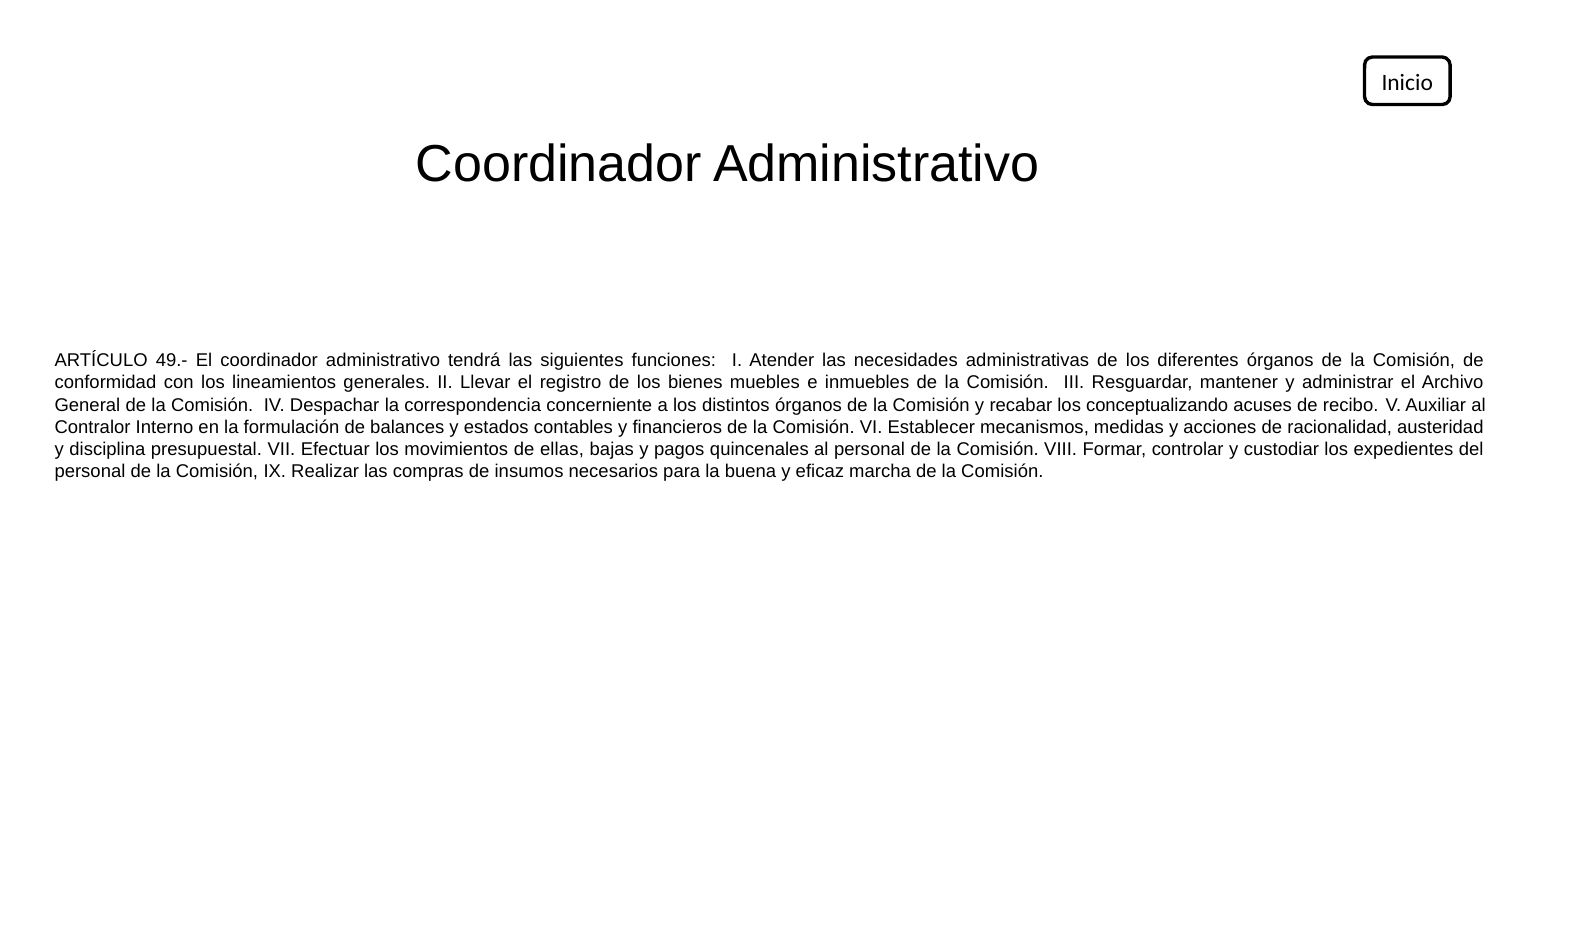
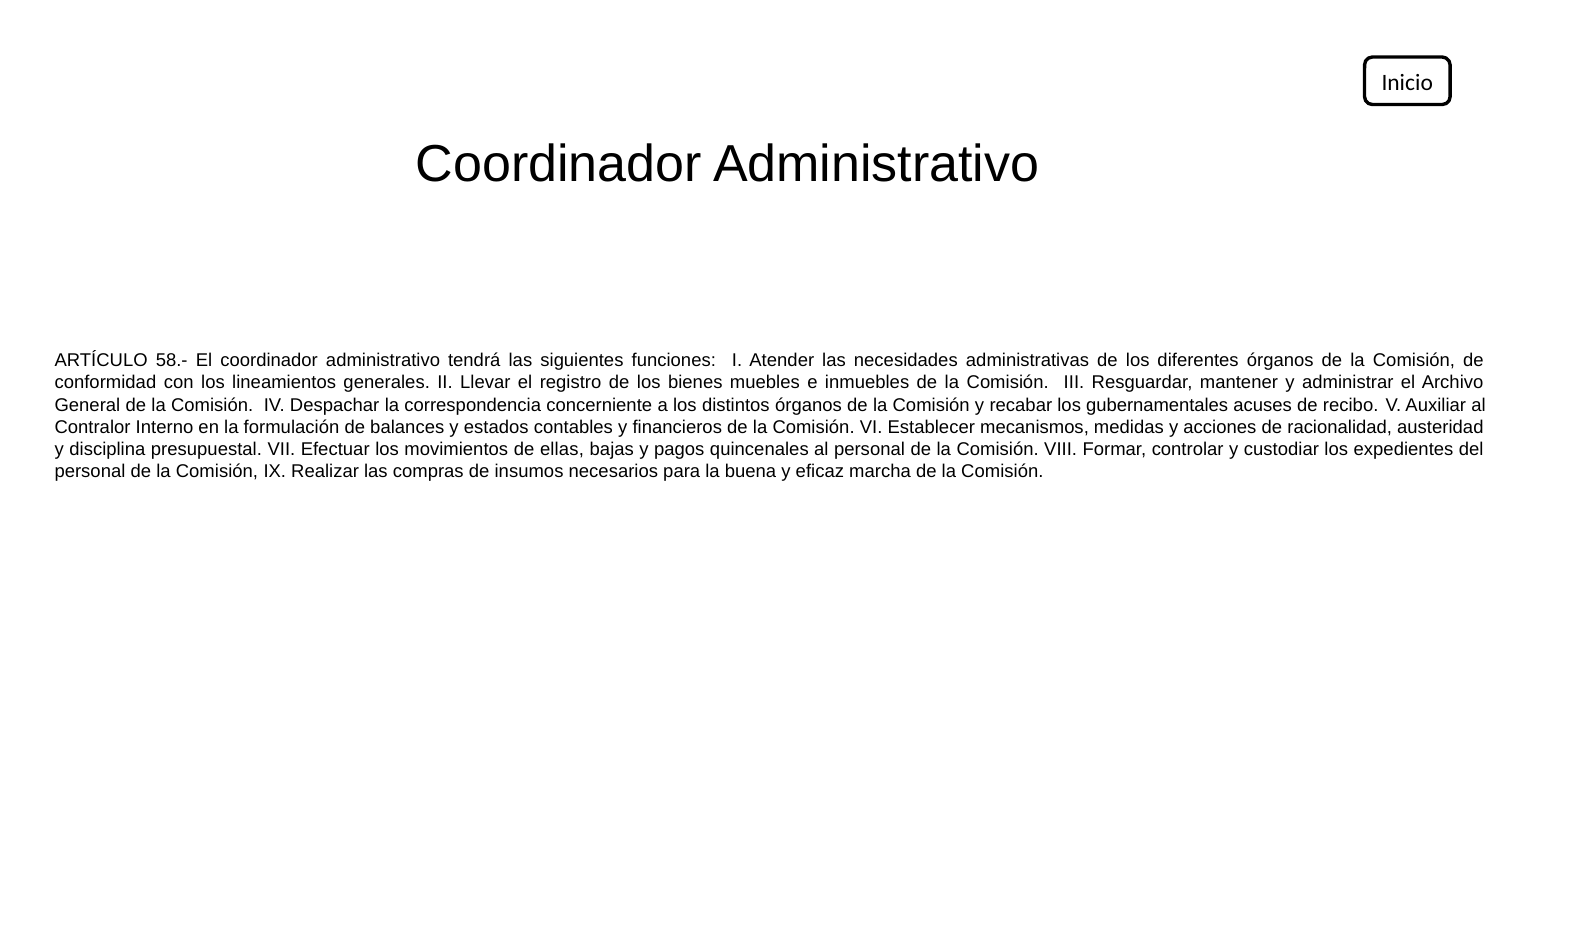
49.-: 49.- -> 58.-
conceptualizando: conceptualizando -> gubernamentales
